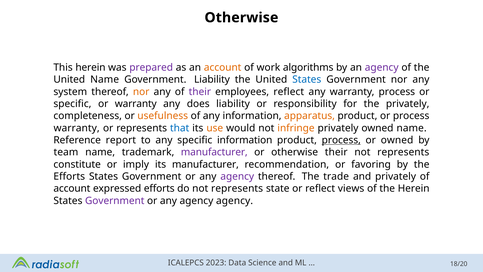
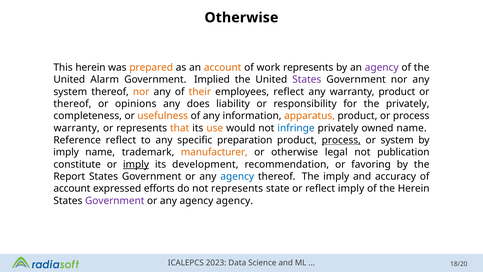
prepared colour: purple -> orange
work algorithms: algorithms -> represents
United Name: Name -> Alarm
Government Liability: Liability -> Implied
States at (307, 80) colour: blue -> purple
their at (200, 92) colour: purple -> orange
warranty process: process -> product
specific at (72, 104): specific -> thereof
or warranty: warranty -> opinions
that colour: blue -> orange
infringe colour: orange -> blue
Reference report: report -> reflect
specific information: information -> preparation
or owned: owned -> system
team at (66, 152): team -> imply
manufacturer at (214, 152) colour: purple -> orange
otherwise their: their -> legal
represents at (403, 152): represents -> publication
imply at (136, 164) underline: none -> present
its manufacturer: manufacturer -> development
Efforts at (69, 176): Efforts -> Report
agency at (237, 176) colour: purple -> blue
The trade: trade -> imply
and privately: privately -> accuracy
reflect views: views -> imply
